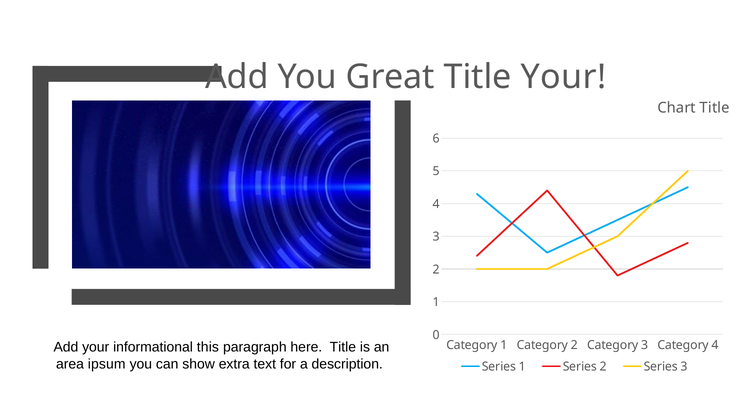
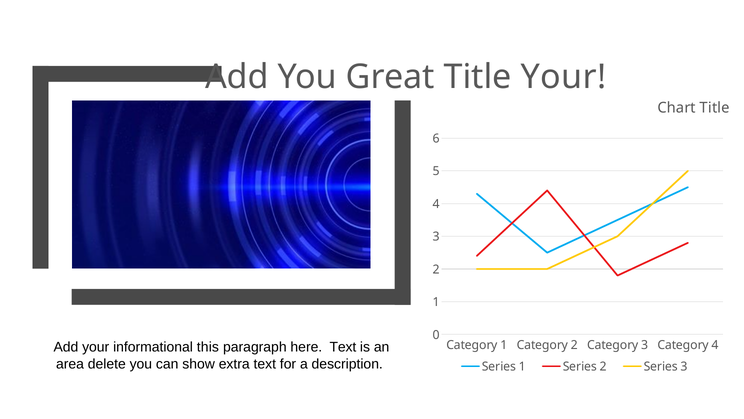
here Title: Title -> Text
ipsum: ipsum -> delete
